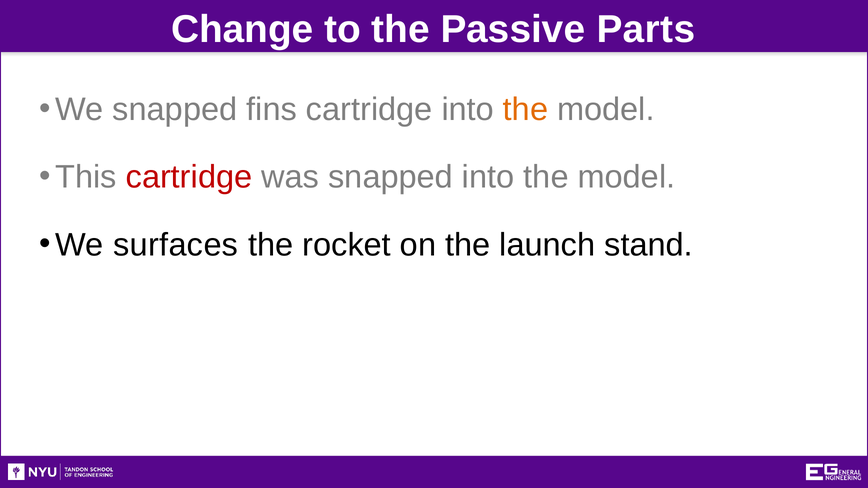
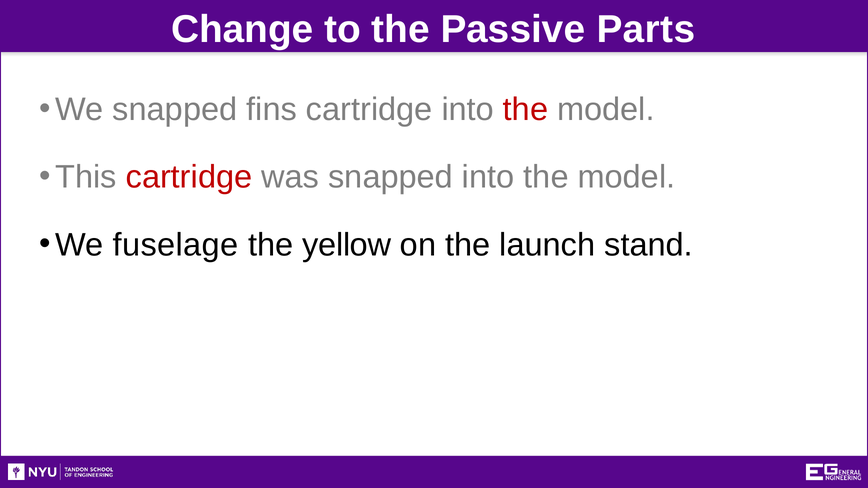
the at (526, 110) colour: orange -> red
surfaces: surfaces -> fuselage
rocket: rocket -> yellow
